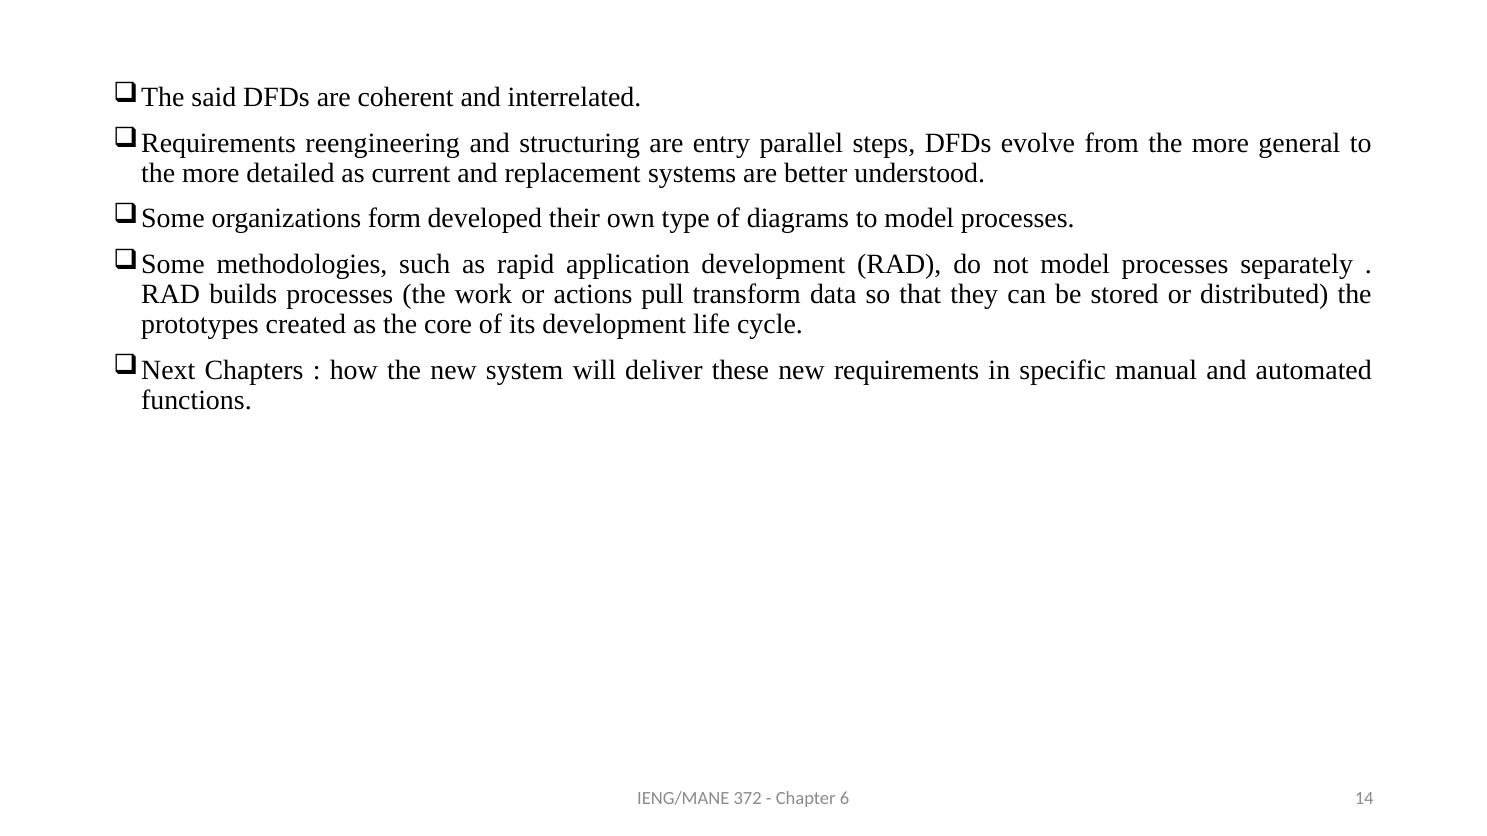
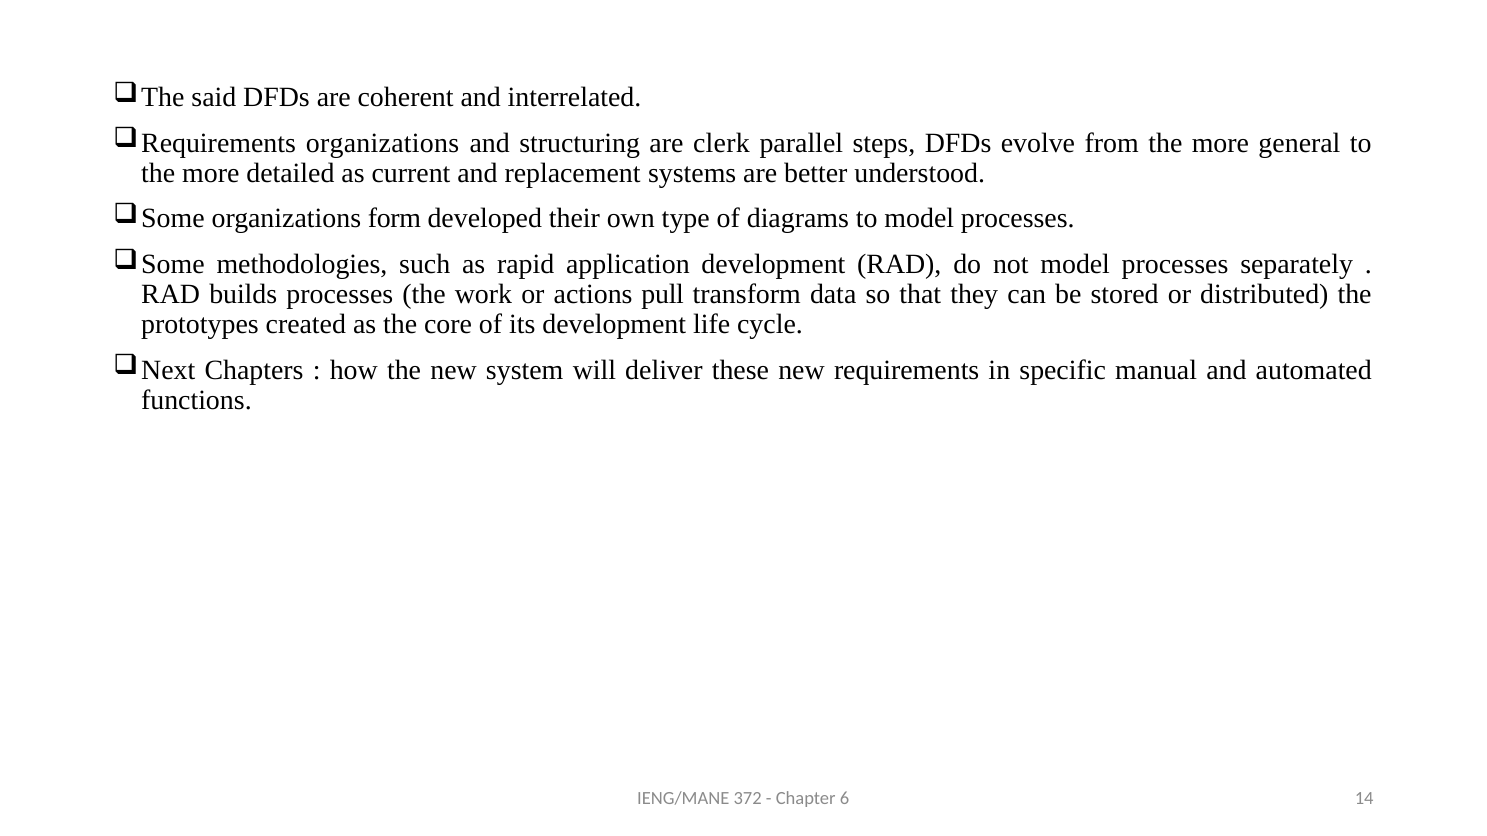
reengineering at (383, 143): reengineering -> organizations
entry: entry -> clerk
